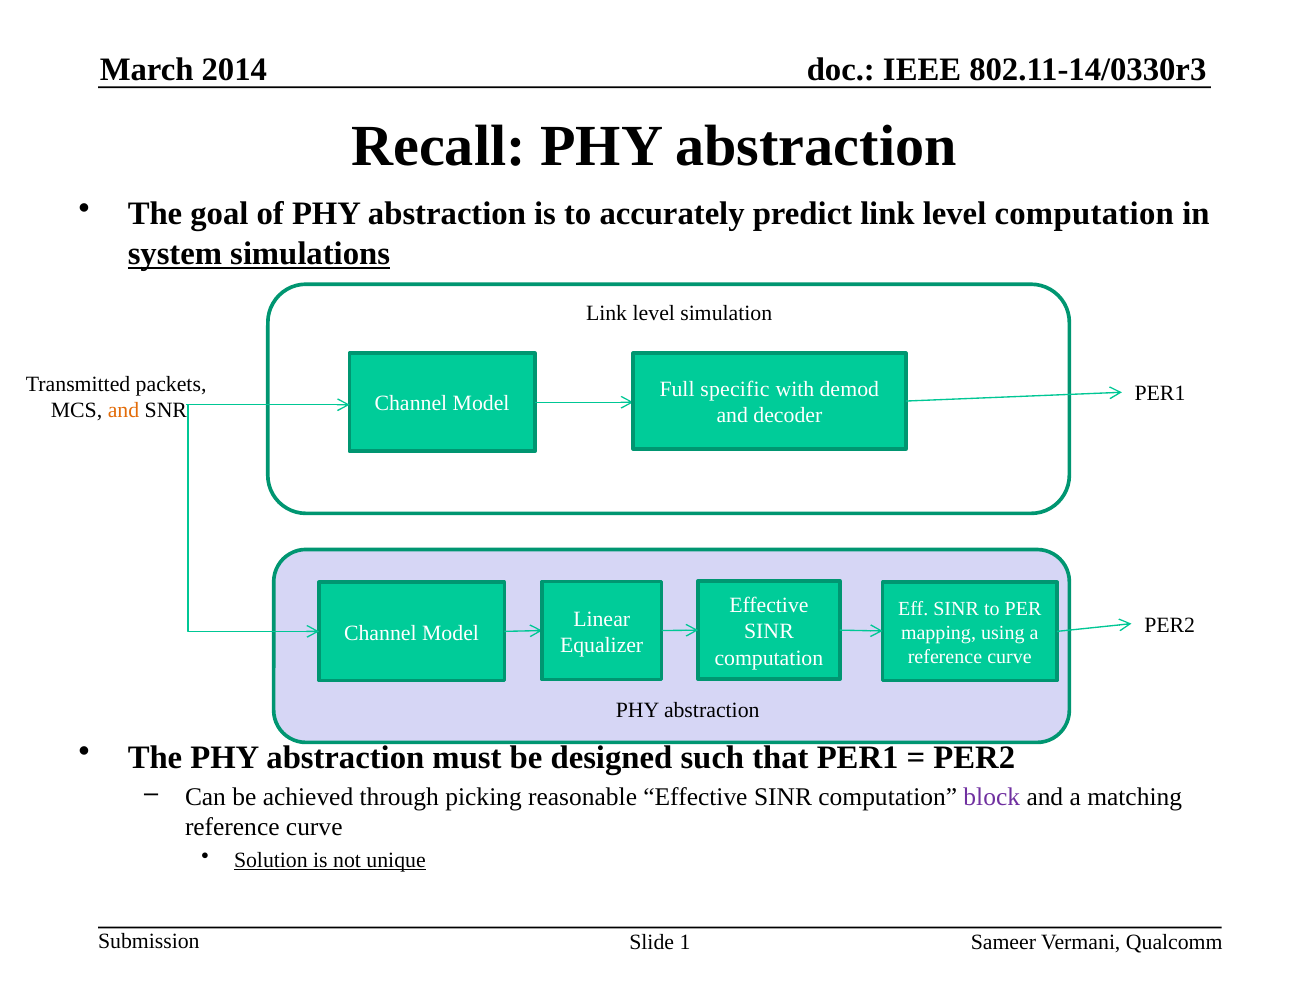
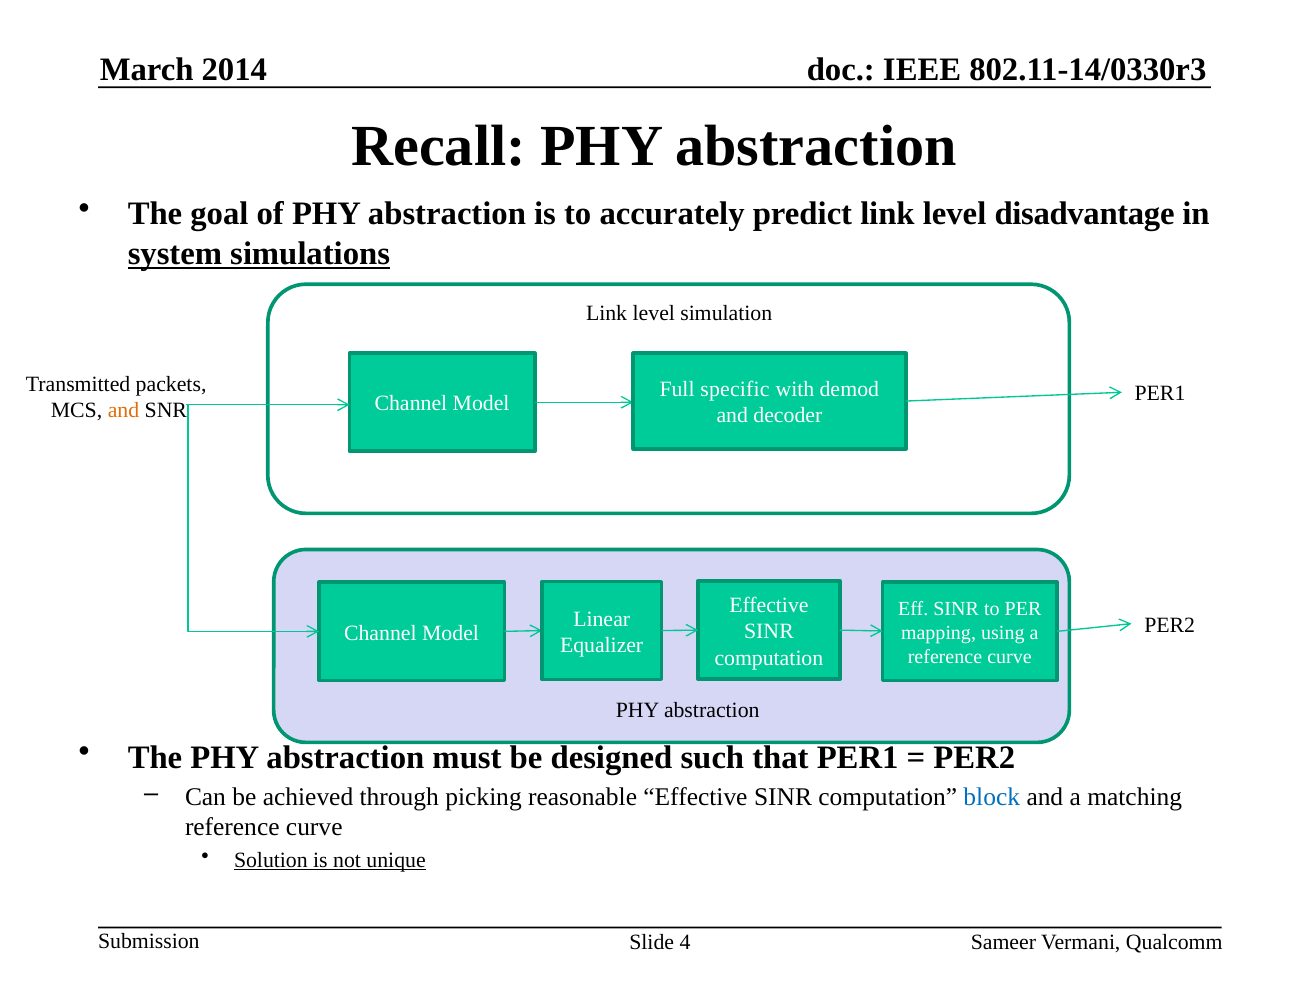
level computation: computation -> disadvantage
block colour: purple -> blue
1: 1 -> 4
